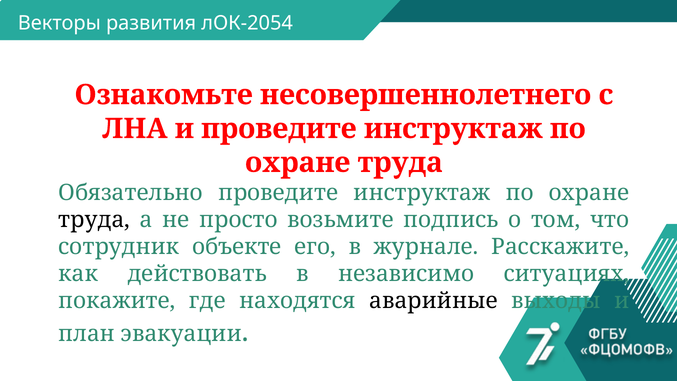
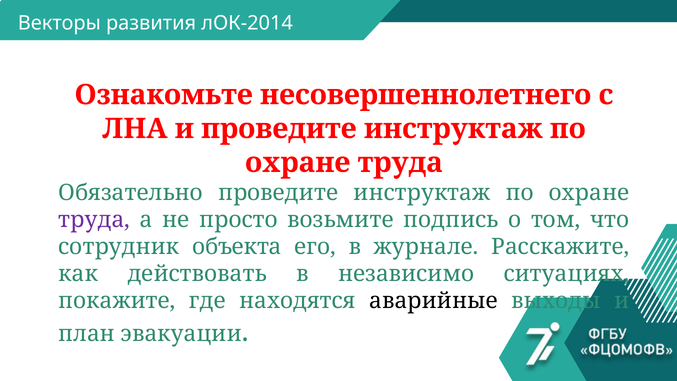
лОК-2054: лОК-2054 -> лОК-2014
труда at (94, 220) colour: black -> purple
объекте: объекте -> объекта
